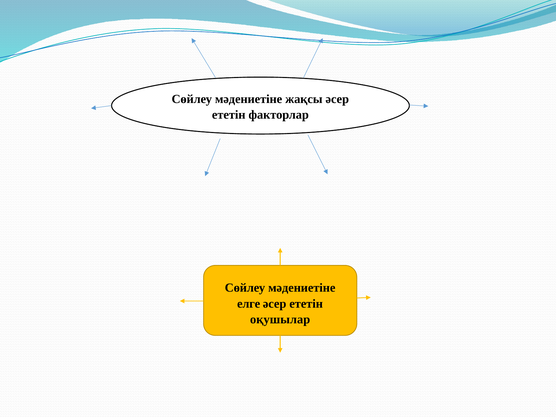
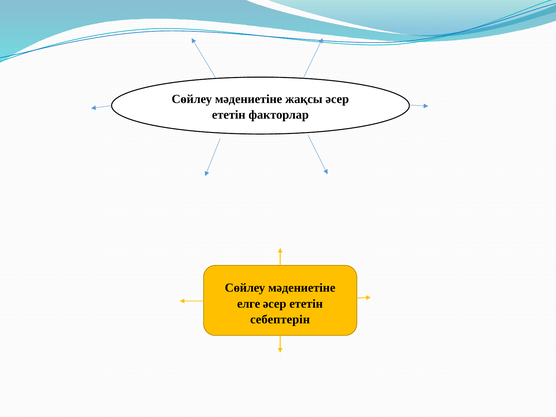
оқушылар: оқушылар -> себептерін
